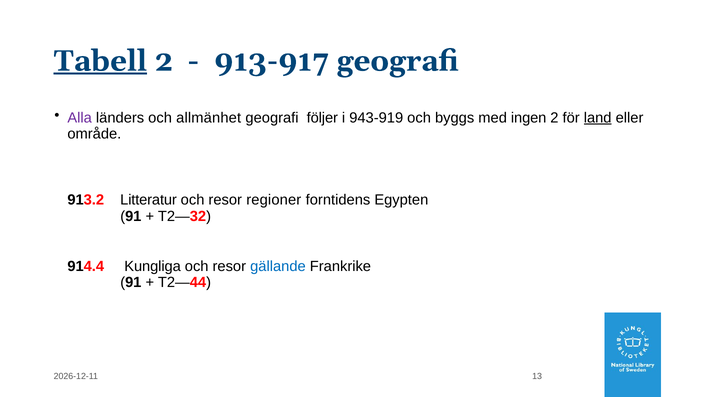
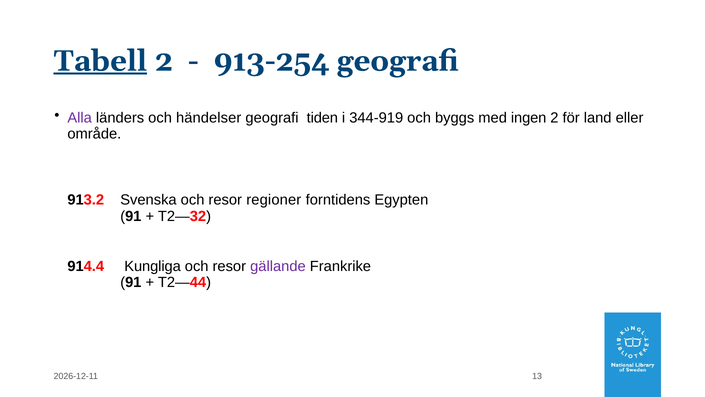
913-917: 913-917 -> 913-254
allmänhet: allmänhet -> händelser
följer: följer -> tiden
943-919: 943-919 -> 344-919
land underline: present -> none
Litteratur: Litteratur -> Svenska
gällande colour: blue -> purple
